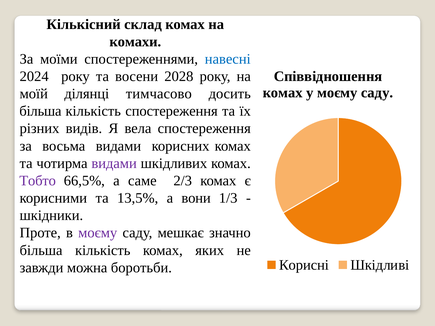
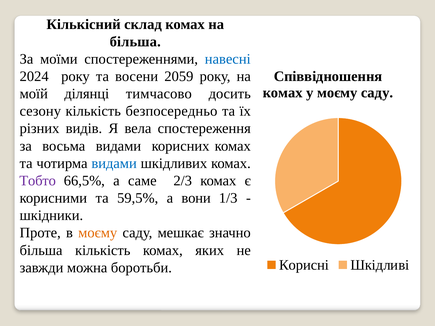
комахи at (135, 42): комахи -> більша
2028: 2028 -> 2059
більша at (40, 111): більша -> сезону
кількість спостереження: спостереження -> безпосередньо
видами at (114, 163) colour: purple -> blue
13,5%: 13,5% -> 59,5%
моєму at (98, 233) colour: purple -> orange
